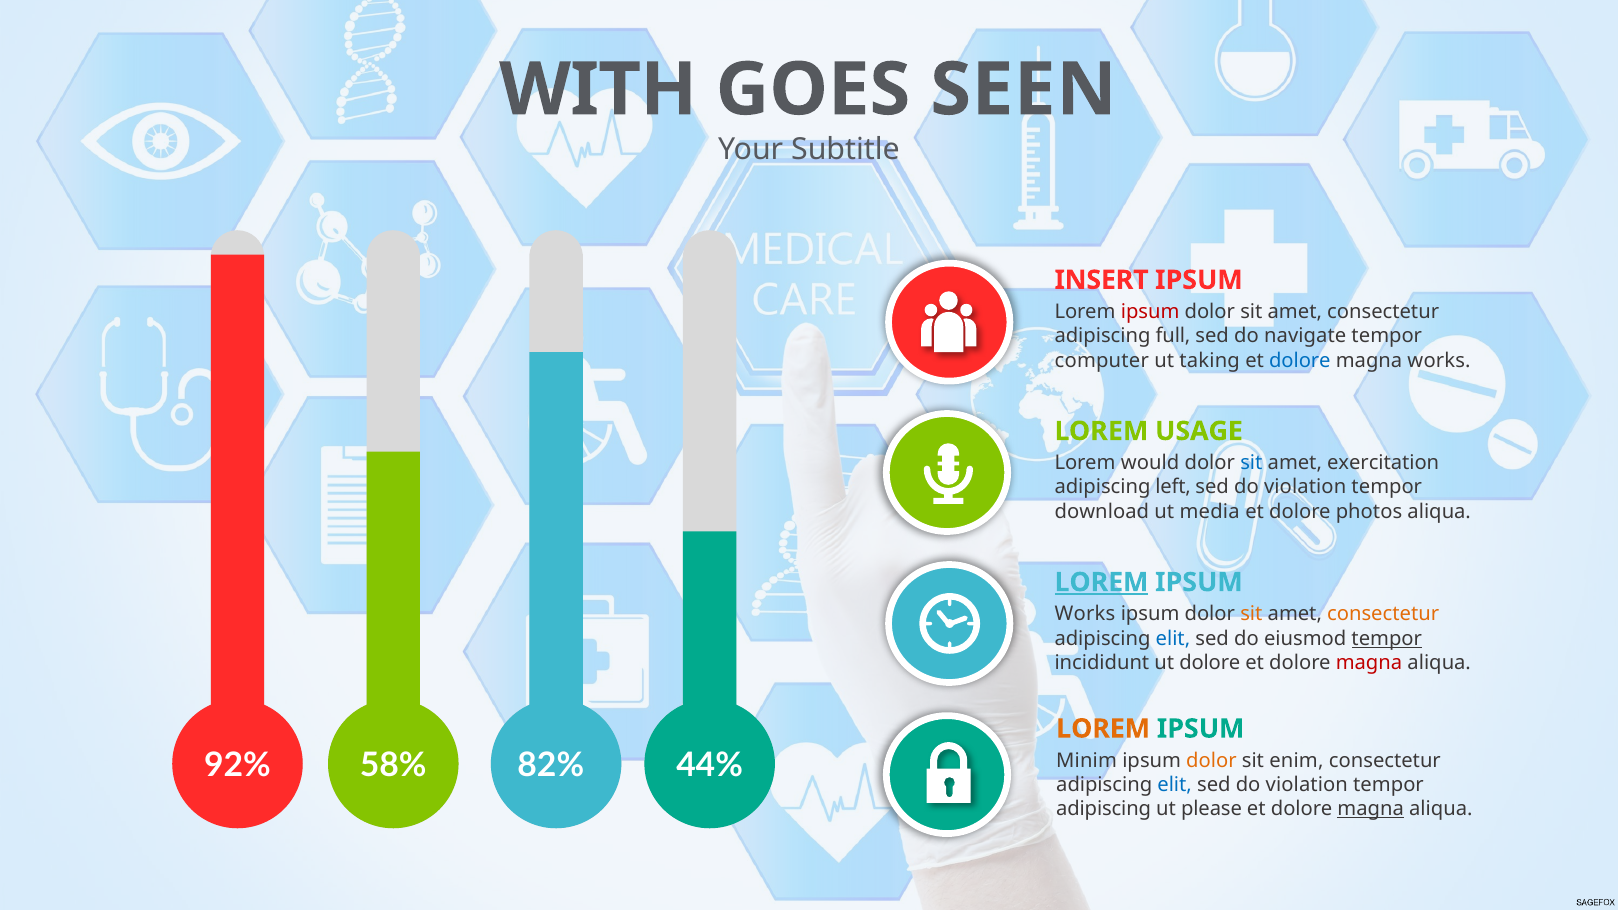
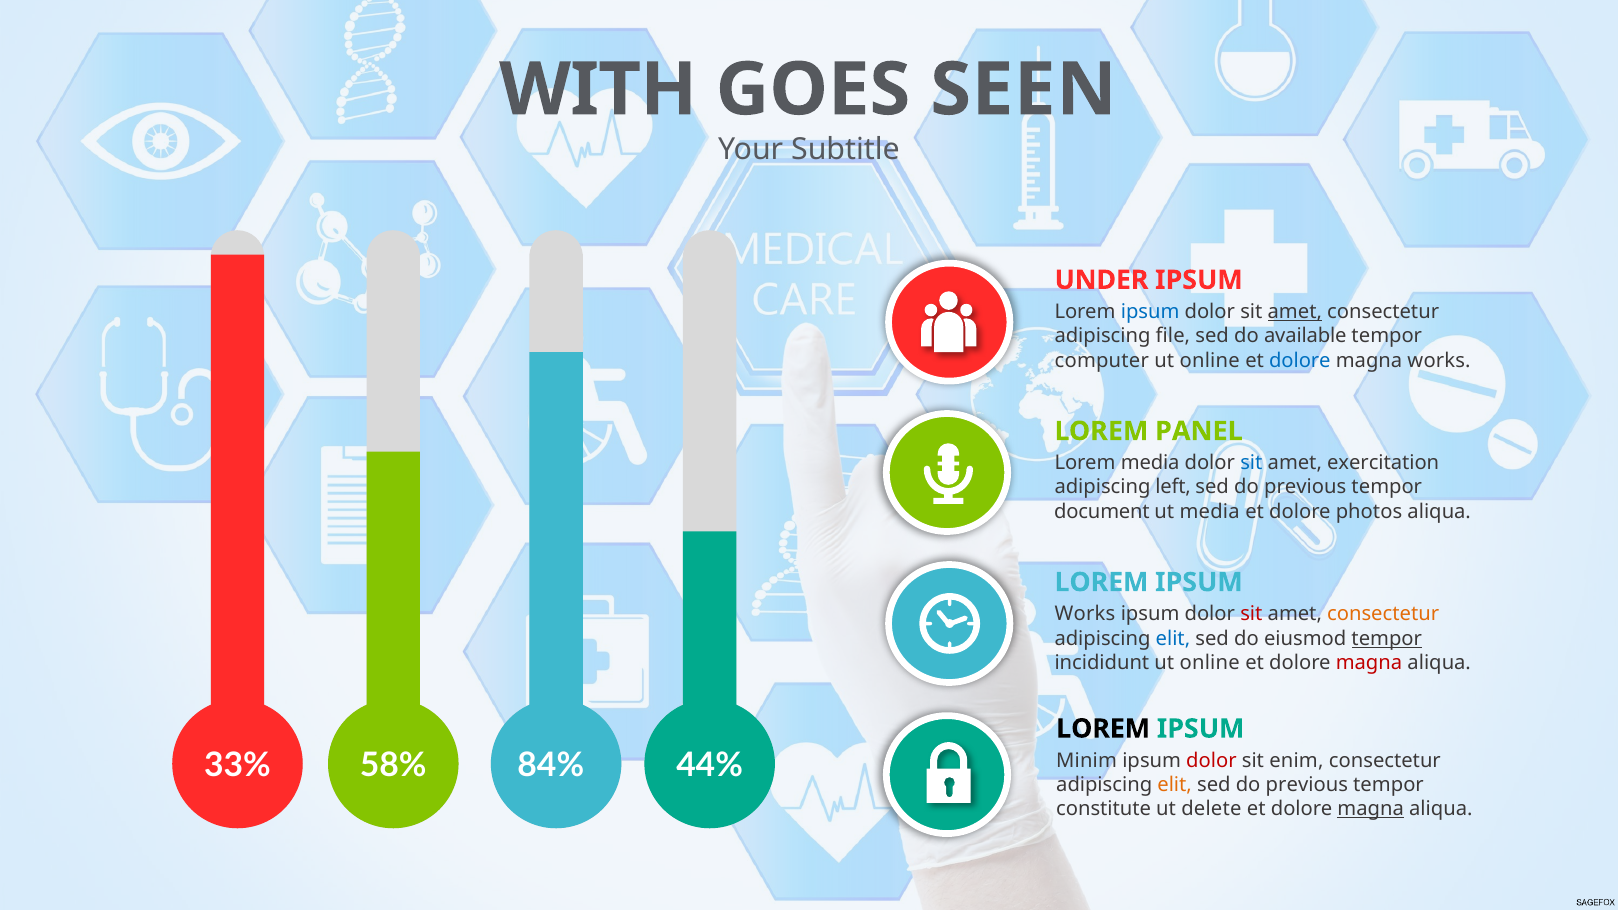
INSERT: INSERT -> UNDER
ipsum at (1150, 312) colour: red -> blue
amet at (1295, 312) underline: none -> present
full: full -> file
navigate: navigate -> available
taking at (1210, 360): taking -> online
USAGE: USAGE -> PANEL
Lorem would: would -> media
violation at (1305, 487): violation -> previous
download: download -> document
LOREM at (1101, 582) underline: present -> none
sit at (1251, 614) colour: orange -> red
incididunt ut dolore: dolore -> online
LOREM at (1103, 729) colour: orange -> black
92%: 92% -> 33%
82%: 82% -> 84%
dolor at (1211, 761) colour: orange -> red
elit at (1175, 785) colour: blue -> orange
violation at (1307, 785): violation -> previous
adipiscing at (1104, 809): adipiscing -> constitute
please: please -> delete
